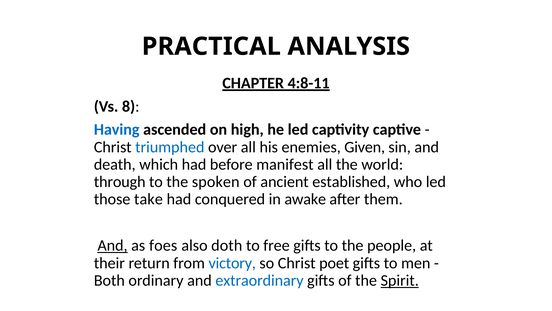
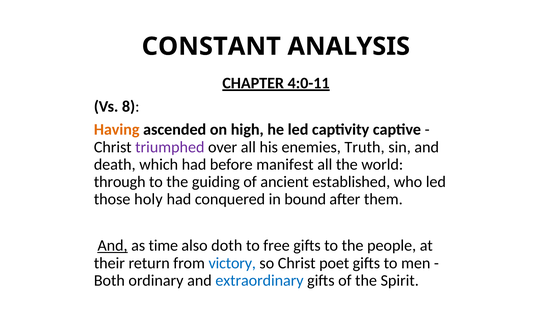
PRACTICAL: PRACTICAL -> CONSTANT
4:8-11: 4:8-11 -> 4:0-11
Having colour: blue -> orange
triumphed colour: blue -> purple
Given: Given -> Truth
spoken: spoken -> guiding
take: take -> holy
awake: awake -> bound
foes: foes -> time
Spirit underline: present -> none
